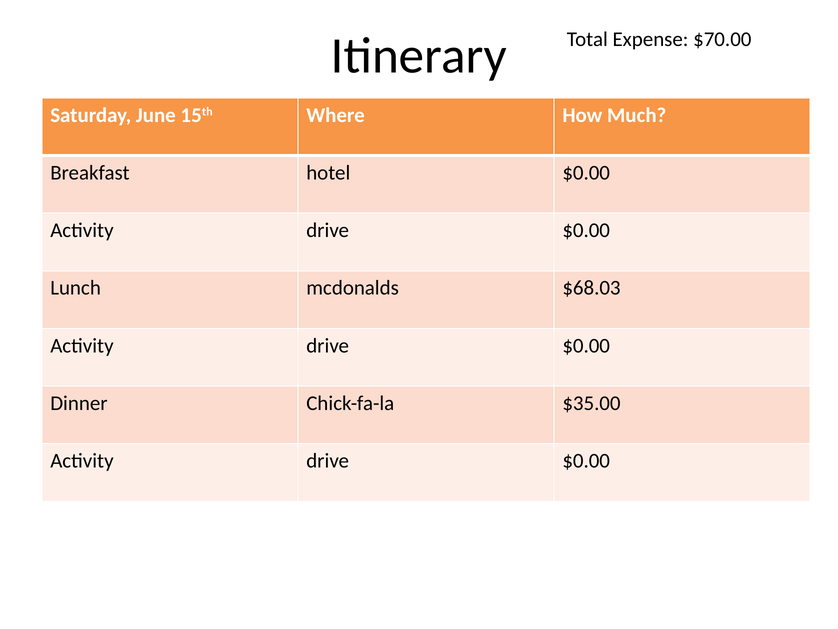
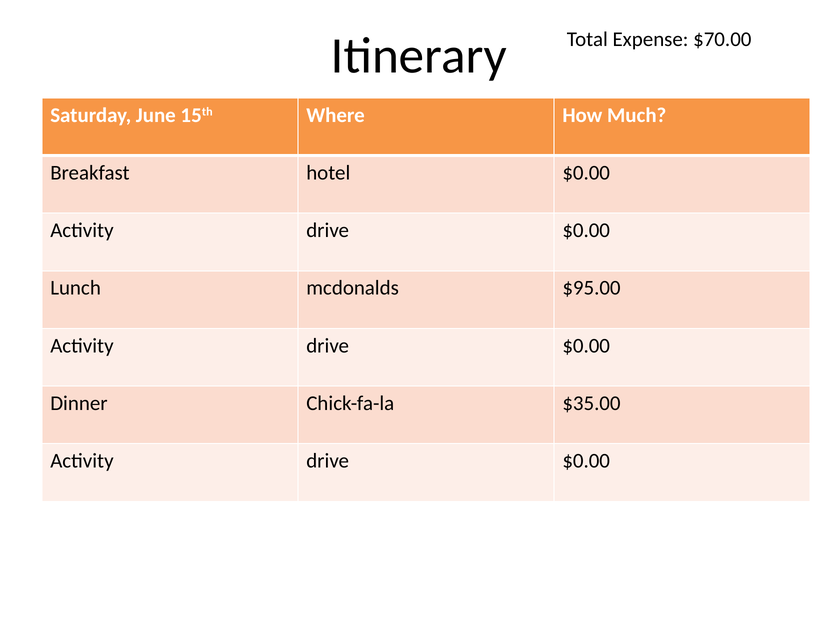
$68.03: $68.03 -> $95.00
